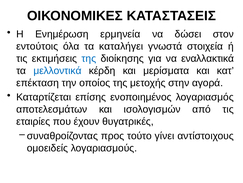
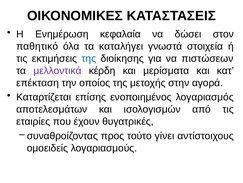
ερμηνεία: ερμηνεία -> κεφαλαία
εντούτοις: εντούτοις -> παθητικό
εναλλακτικά: εναλλακτικά -> πιστώσεων
μελλοντικά colour: blue -> purple
